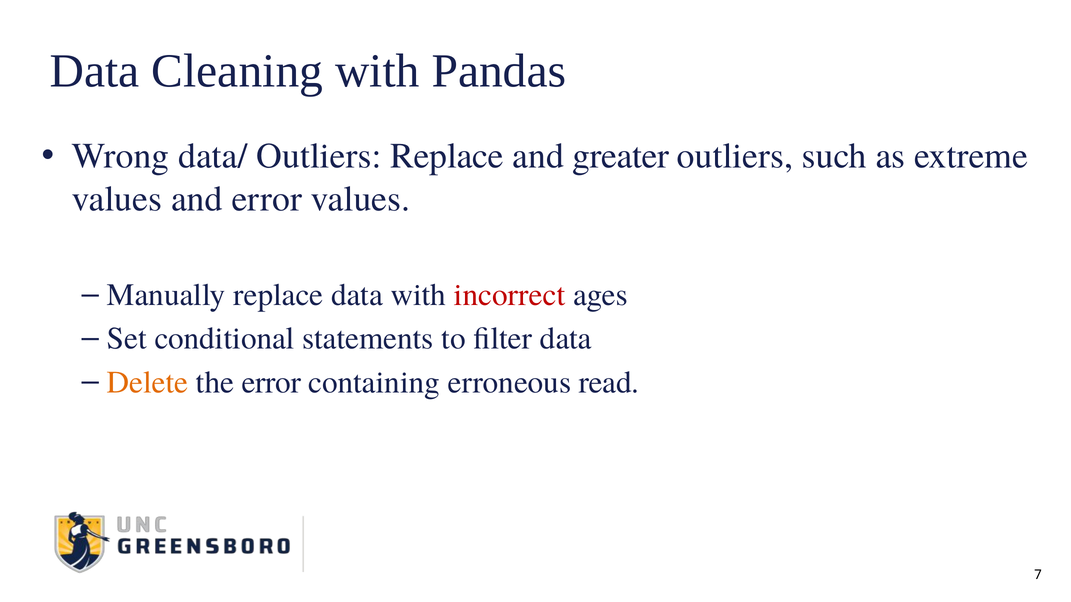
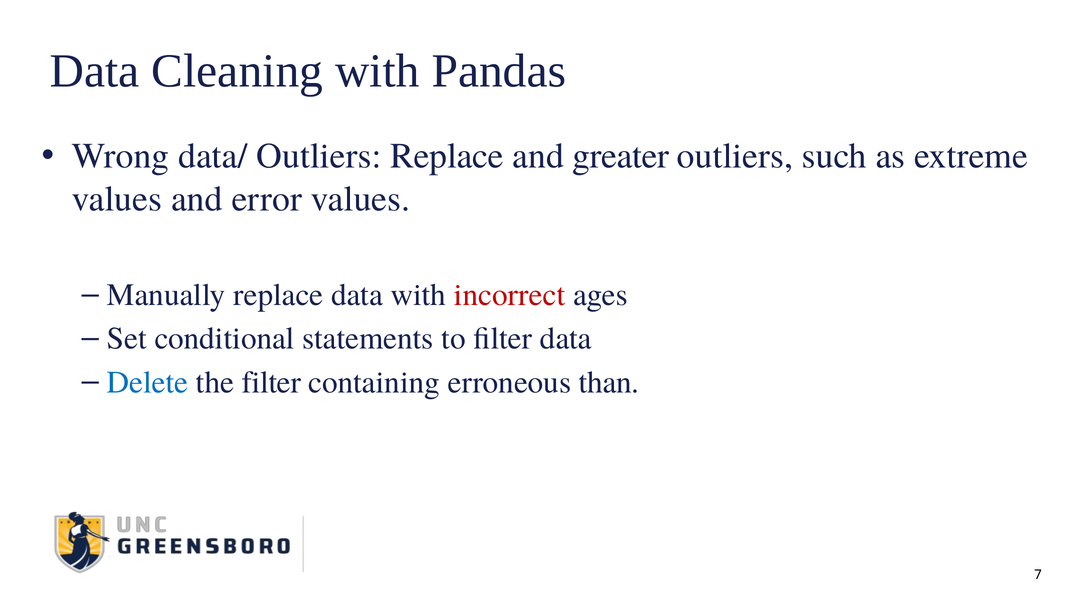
Delete colour: orange -> blue
the error: error -> filter
read: read -> than
